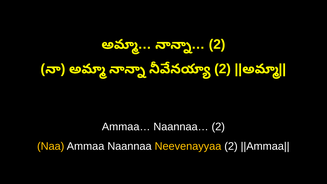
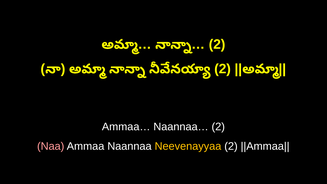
Naa colour: yellow -> pink
